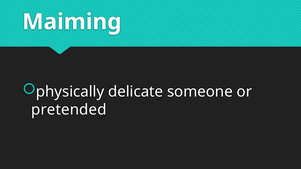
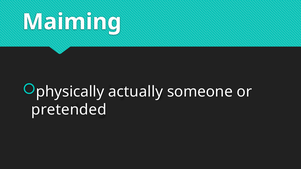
delicate: delicate -> actually
